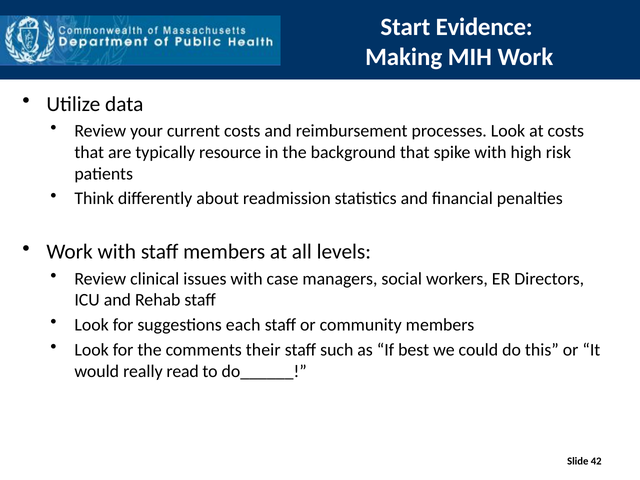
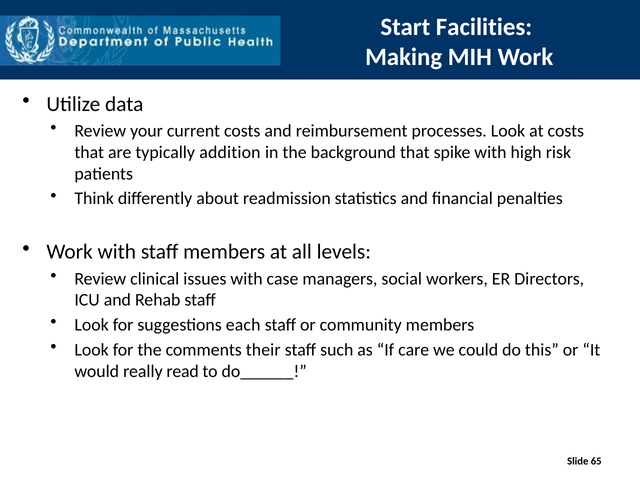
Evidence: Evidence -> Facilities
resource: resource -> addition
best: best -> care
42: 42 -> 65
